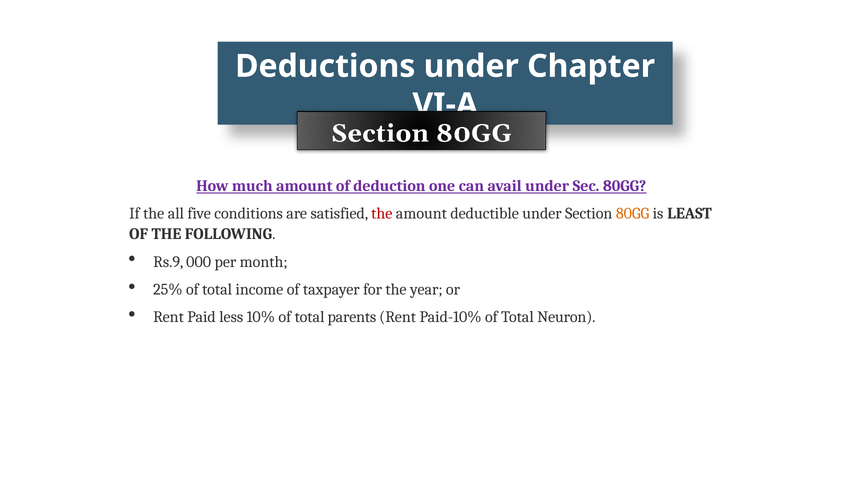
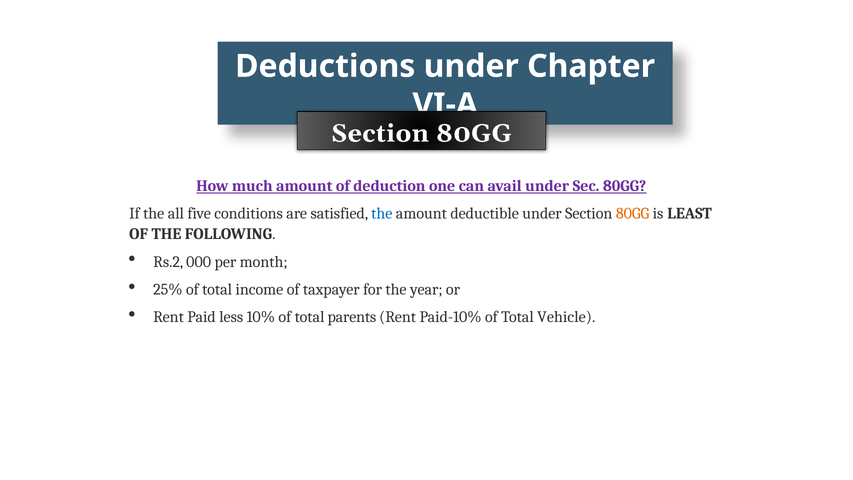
the at (382, 214) colour: red -> blue
Rs.9: Rs.9 -> Rs.2
Neuron: Neuron -> Vehicle
